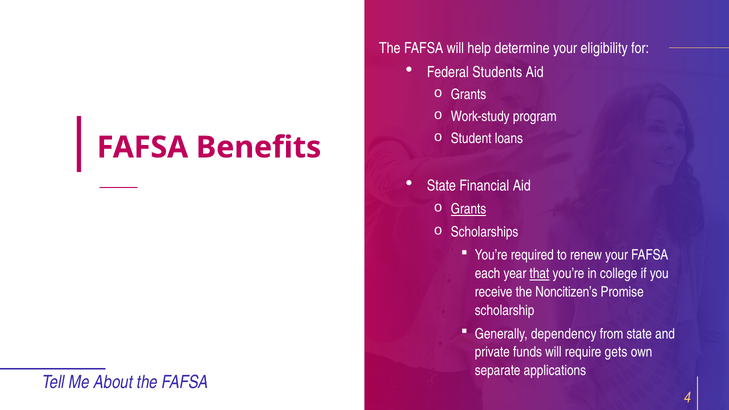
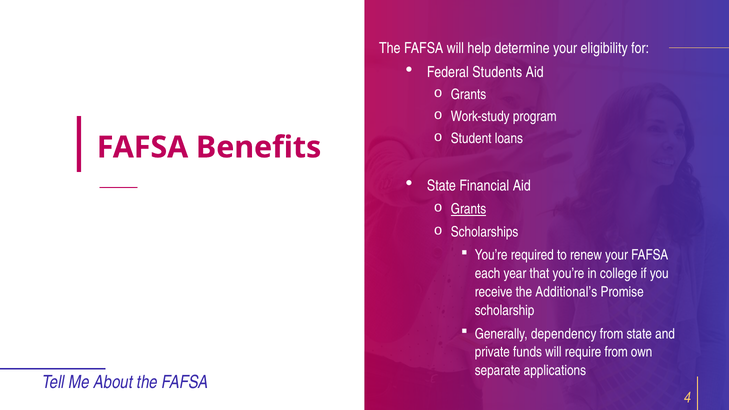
that underline: present -> none
Noncitizen’s: Noncitizen’s -> Additional’s
require gets: gets -> from
